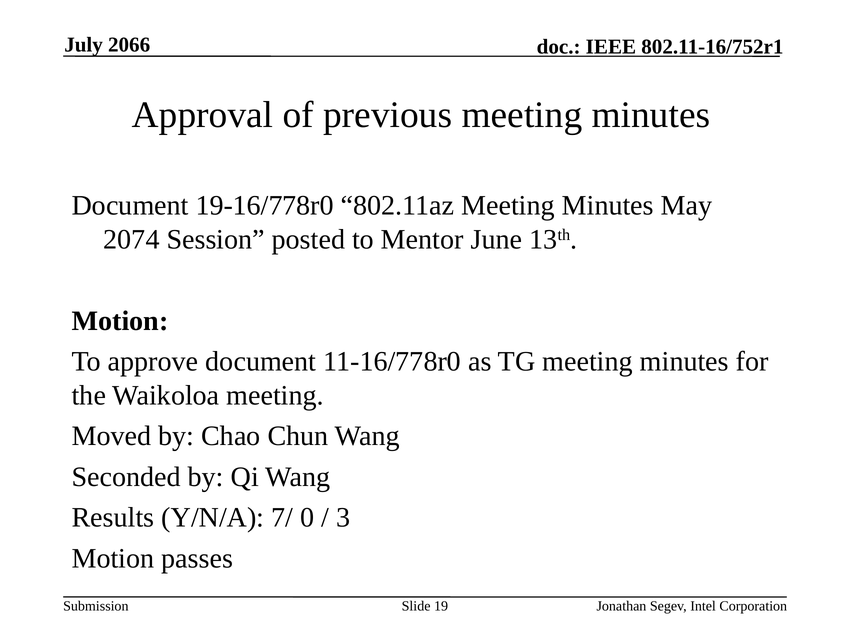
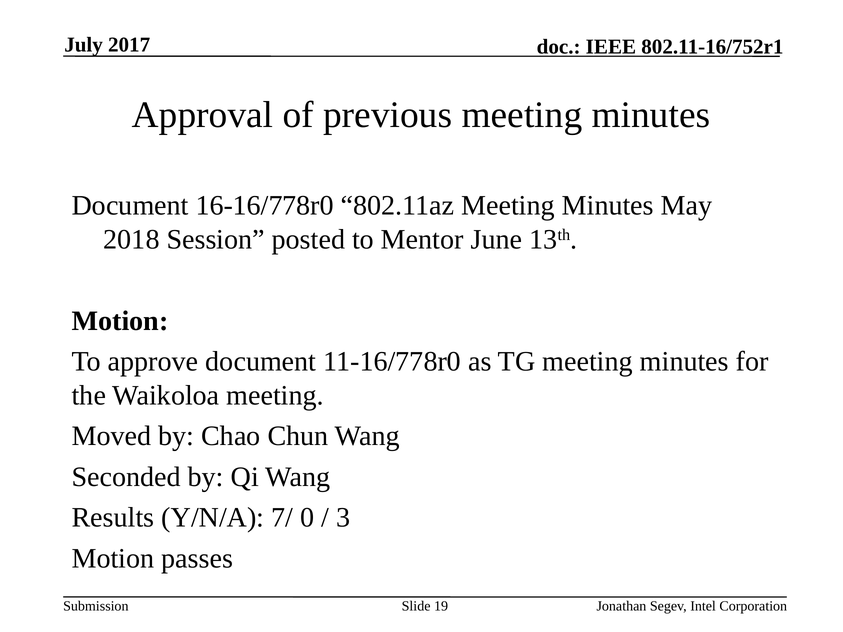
2066: 2066 -> 2017
19-16/778r0: 19-16/778r0 -> 16-16/778r0
2074: 2074 -> 2018
